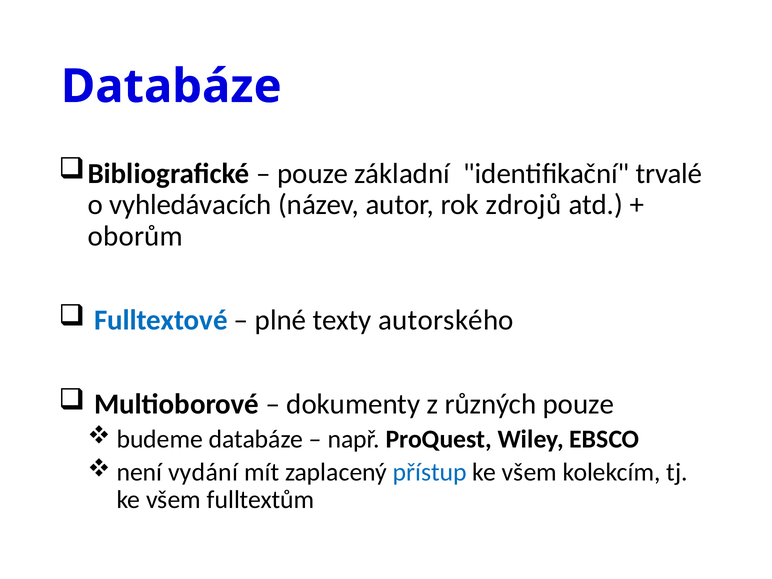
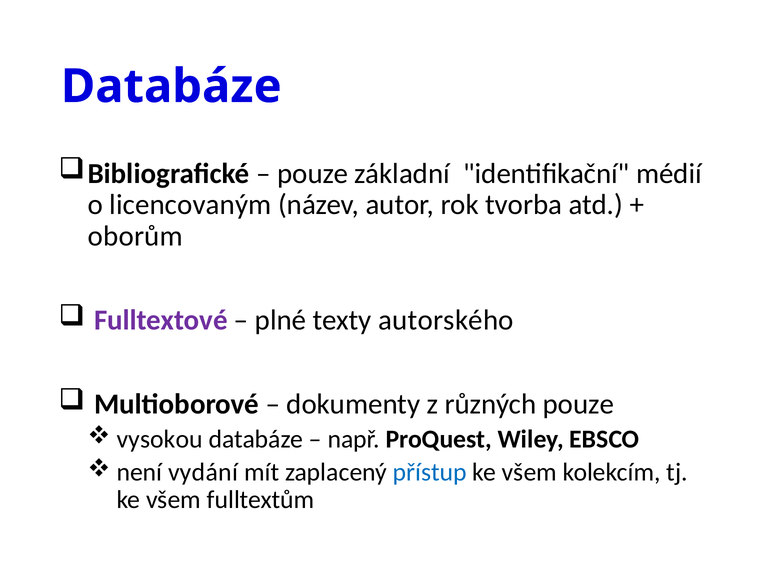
trvalé: trvalé -> médií
vyhledávacích: vyhledávacích -> licencovaným
zdrojů: zdrojů -> tvorba
Fulltextové colour: blue -> purple
budeme: budeme -> vysokou
